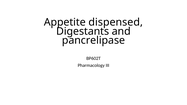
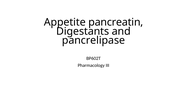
dispensed: dispensed -> pancreatin
